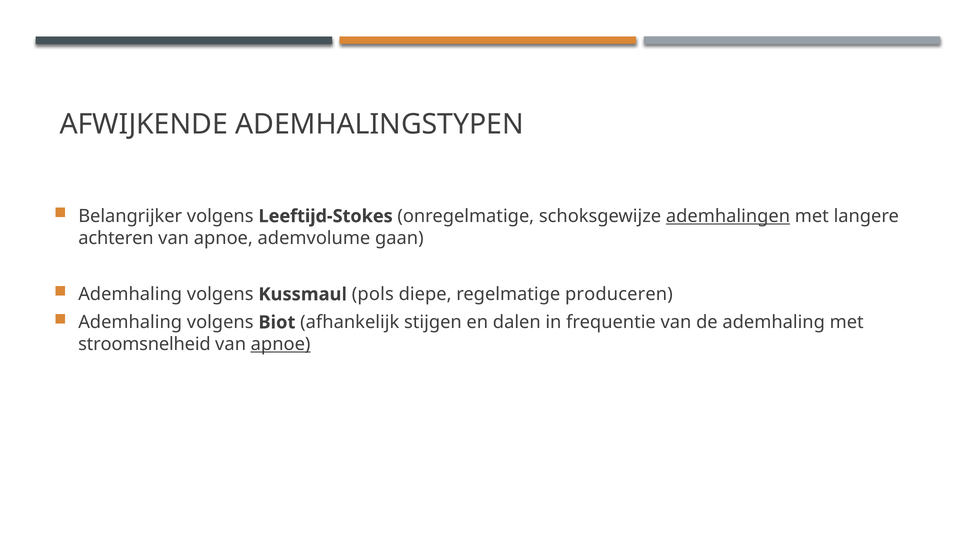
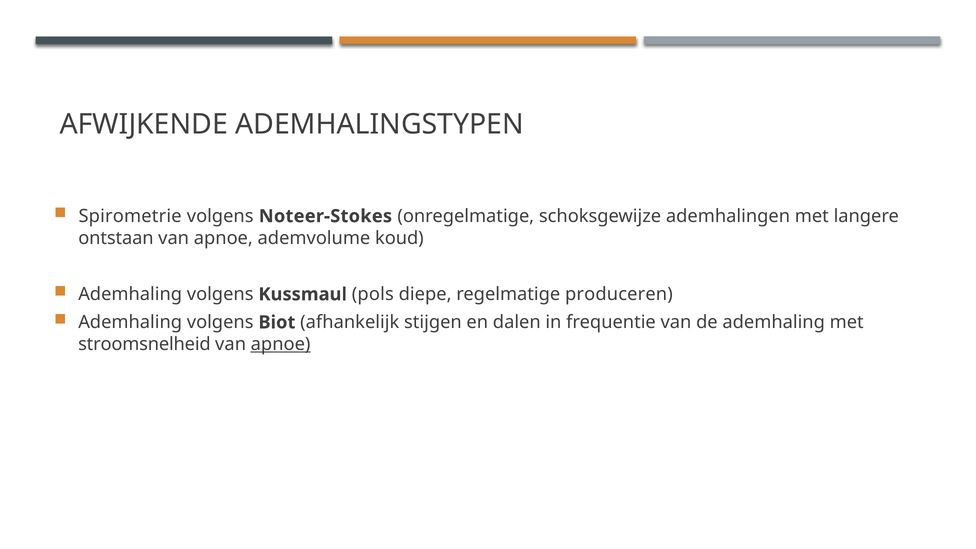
Belangrijker: Belangrijker -> Spirometrie
Leeftijd-Stokes: Leeftijd-Stokes -> Noteer-Stokes
ademhalingen underline: present -> none
achteren: achteren -> ontstaan
gaan: gaan -> koud
